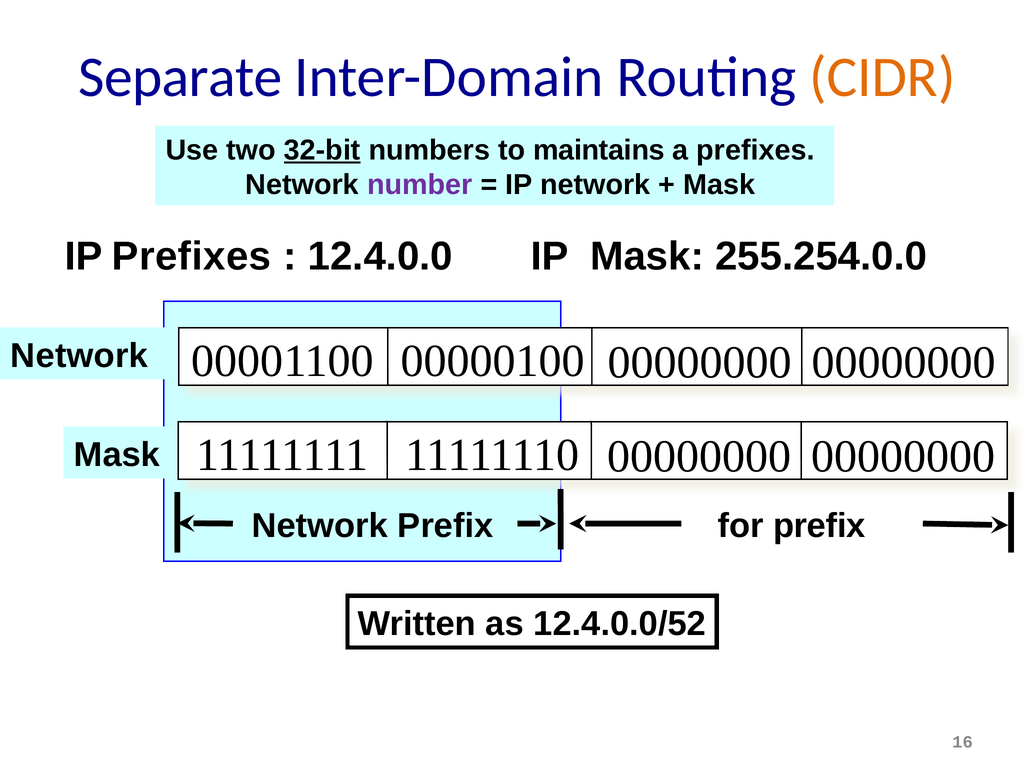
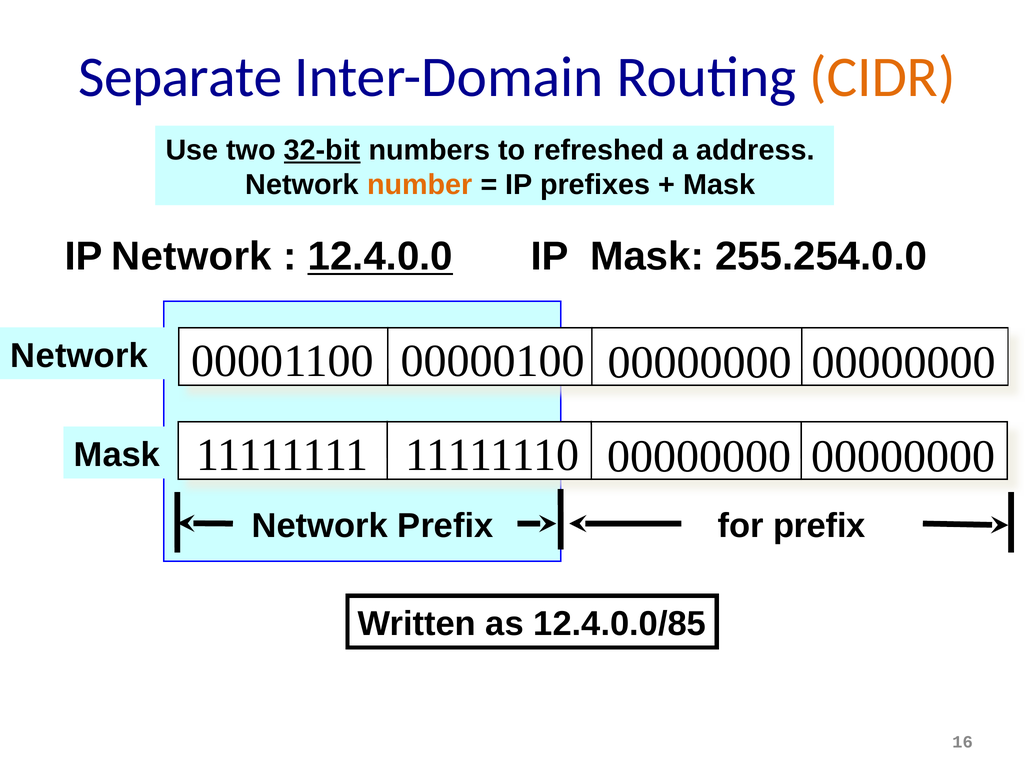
maintains: maintains -> refreshed
a prefixes: prefixes -> address
number colour: purple -> orange
IP network: network -> prefixes
IP Prefixes: Prefixes -> Network
12.4.0.0 underline: none -> present
12.4.0.0/52: 12.4.0.0/52 -> 12.4.0.0/85
